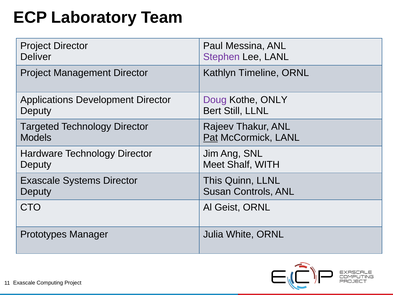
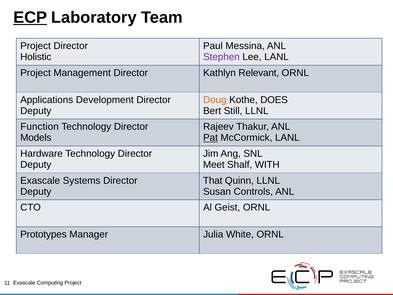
ECP underline: none -> present
Deliver: Deliver -> Holistic
Timeline: Timeline -> Relevant
Doug colour: purple -> orange
ONLY: ONLY -> DOES
Targeted: Targeted -> Function
This: This -> That
